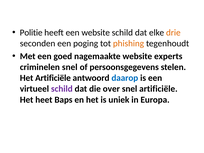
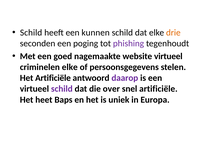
Politie at (31, 33): Politie -> Schild
een website: website -> kunnen
phishing colour: orange -> purple
website experts: experts -> virtueel
criminelen snel: snel -> elke
daarop colour: blue -> purple
